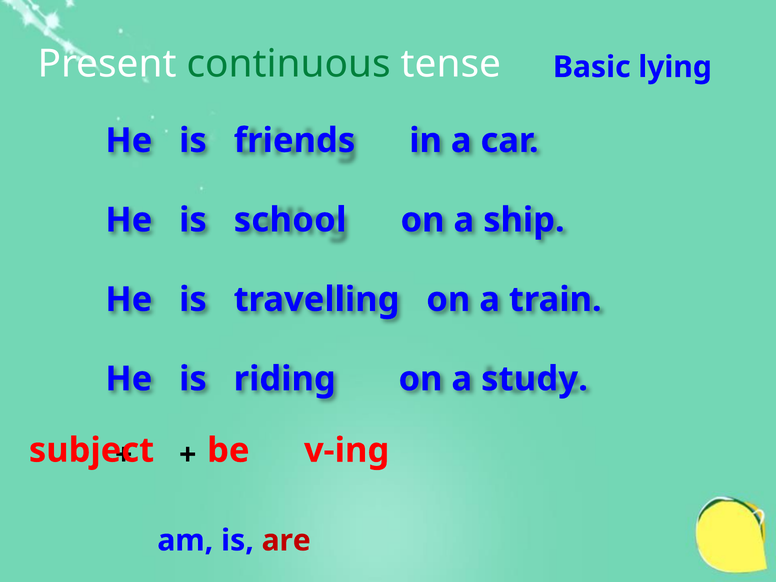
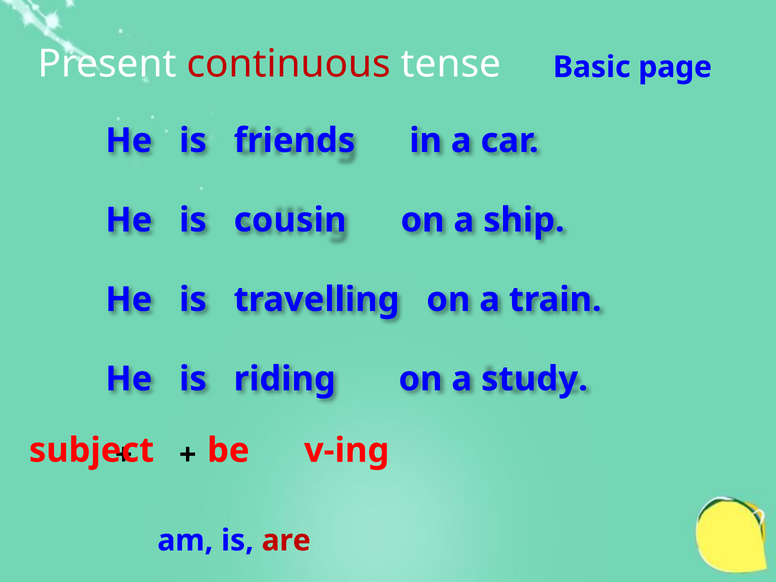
continuous colour: green -> red
lying: lying -> page
school: school -> cousin
